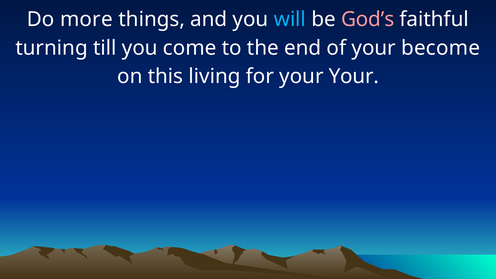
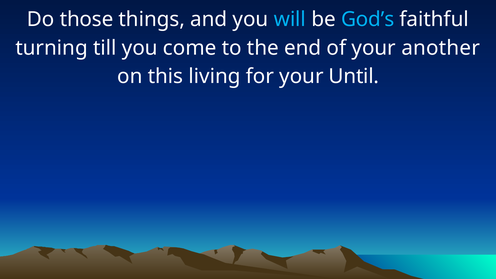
more: more -> those
God’s colour: pink -> light blue
become: become -> another
your Your: Your -> Until
